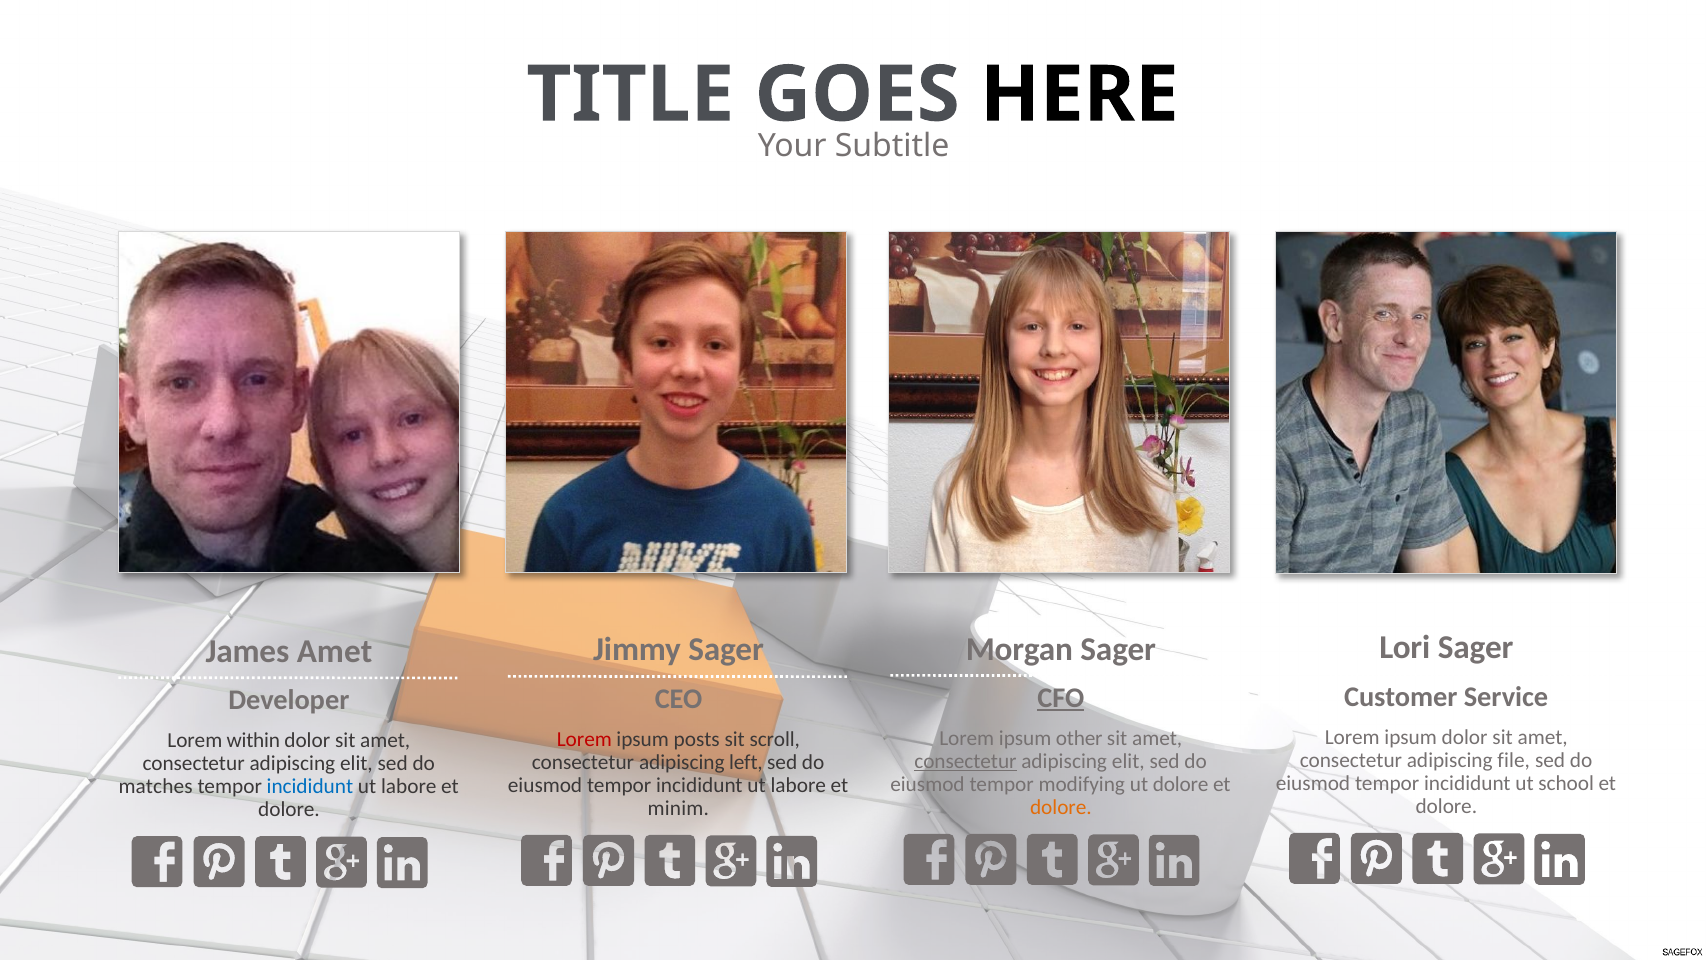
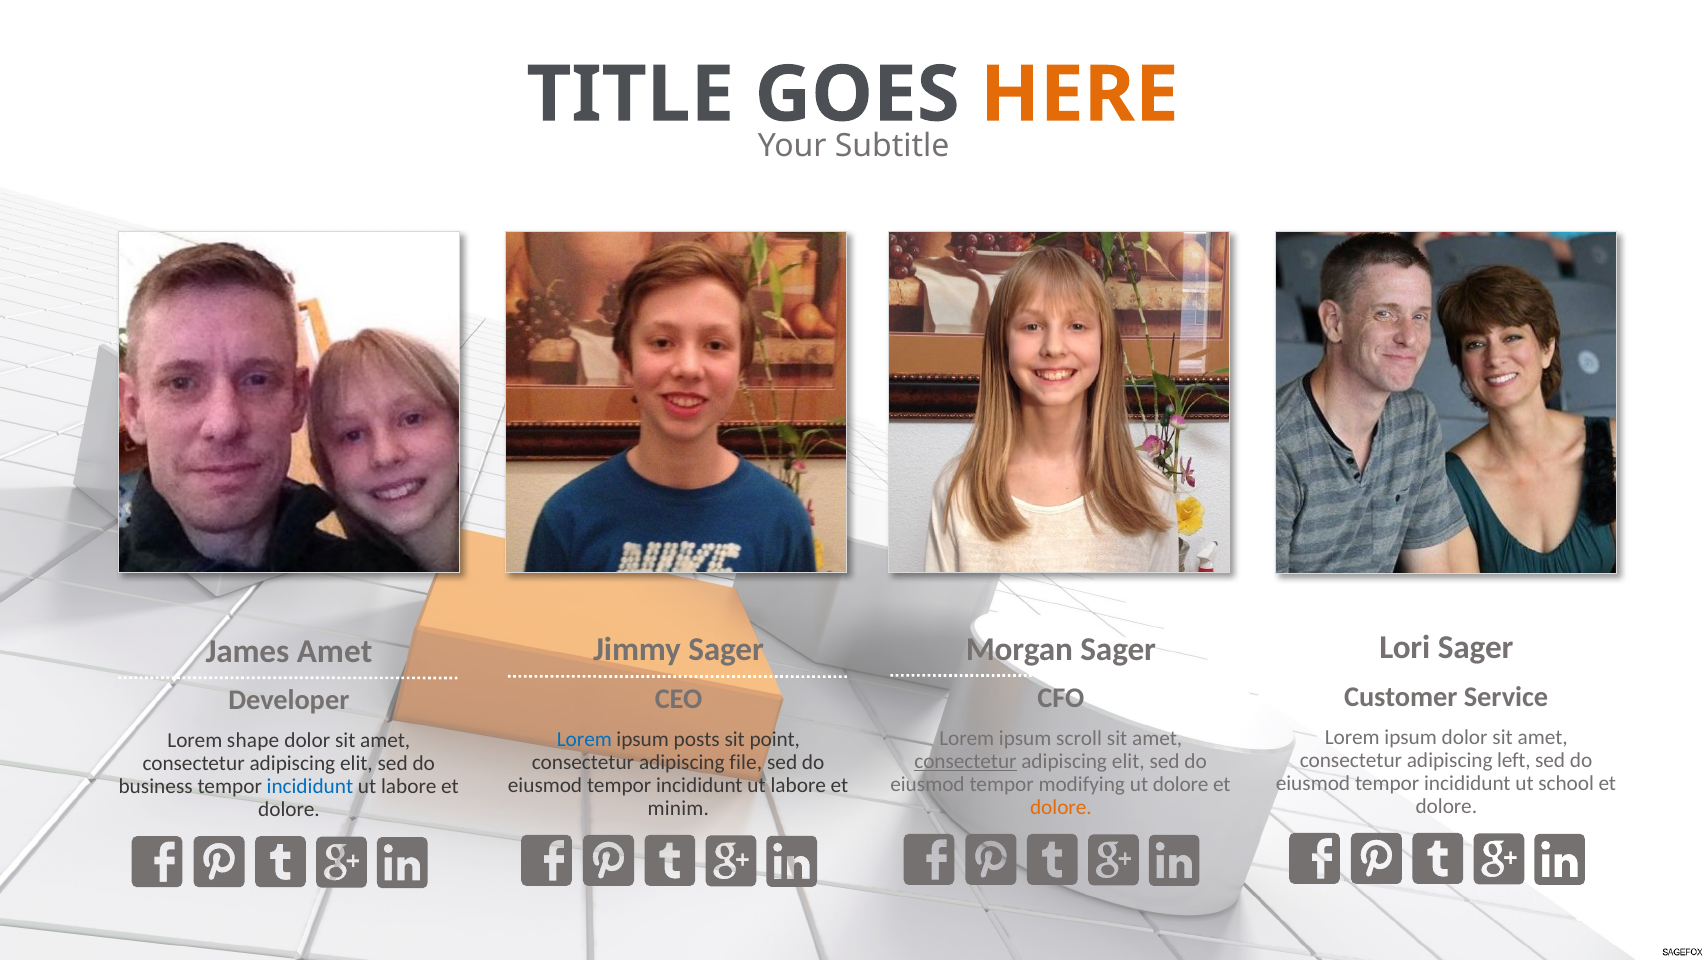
HERE colour: black -> orange
CFO underline: present -> none
other: other -> scroll
Lorem at (584, 739) colour: red -> blue
scroll: scroll -> point
within: within -> shape
file: file -> left
left: left -> file
matches: matches -> business
